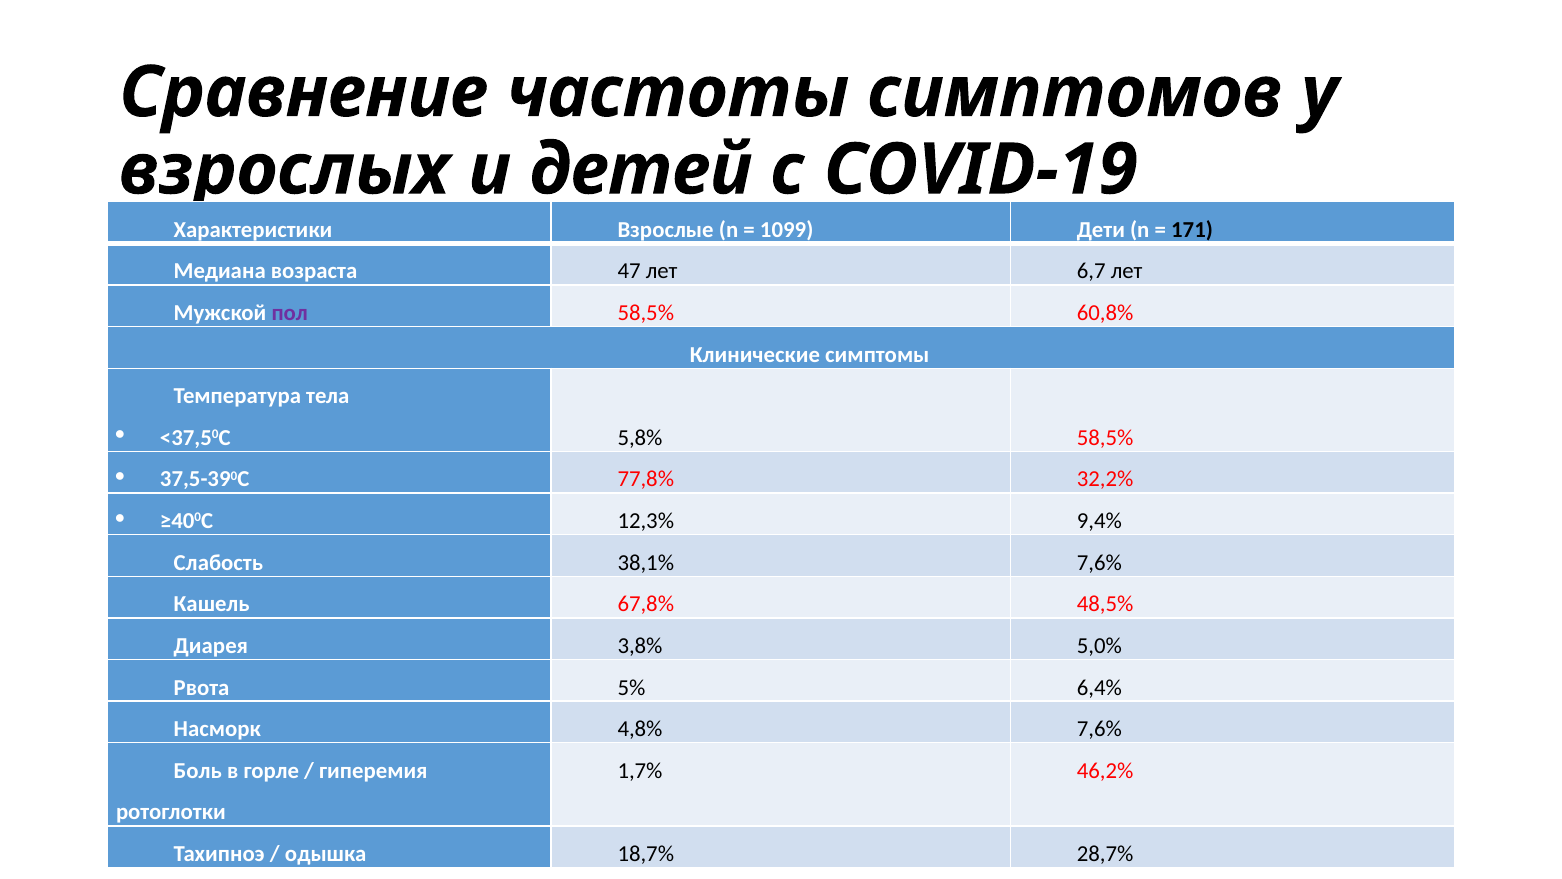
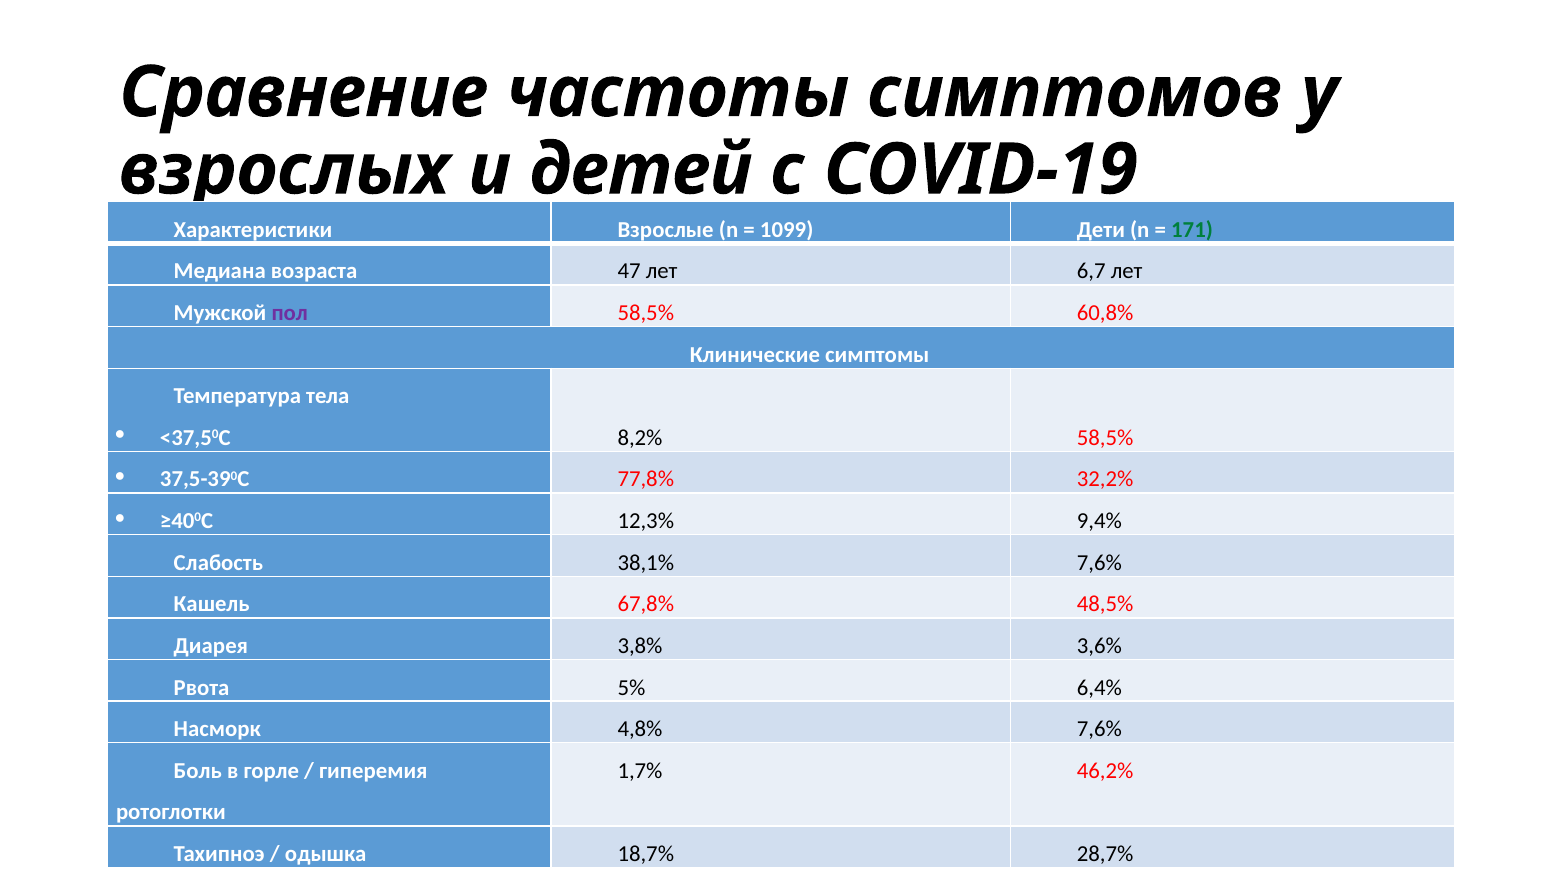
171 colour: black -> green
5,8%: 5,8% -> 8,2%
5,0%: 5,0% -> 3,6%
